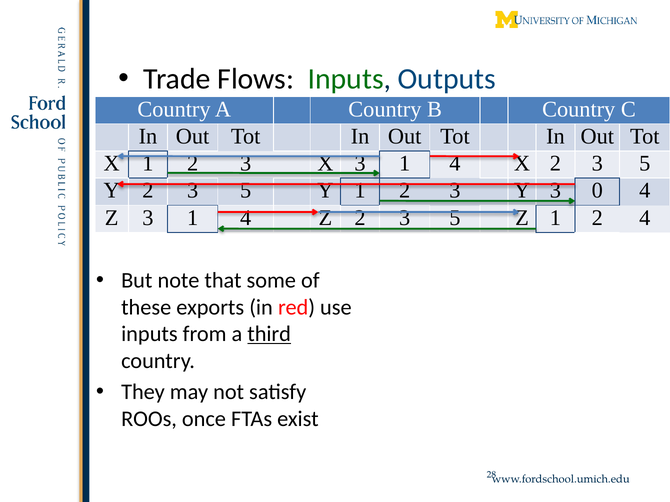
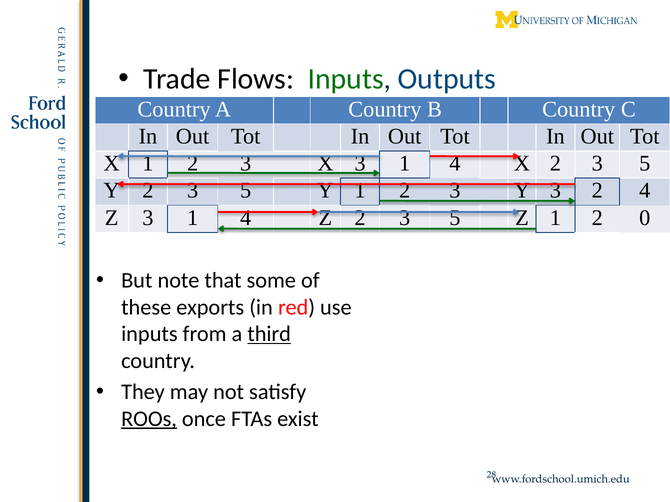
0 at (597, 191): 0 -> 2
2 4: 4 -> 0
ROOs underline: none -> present
